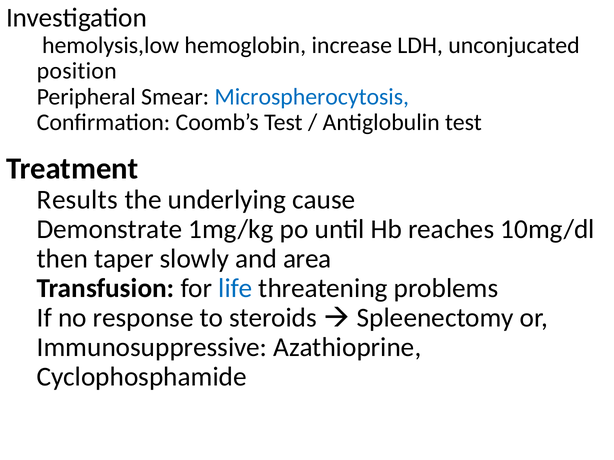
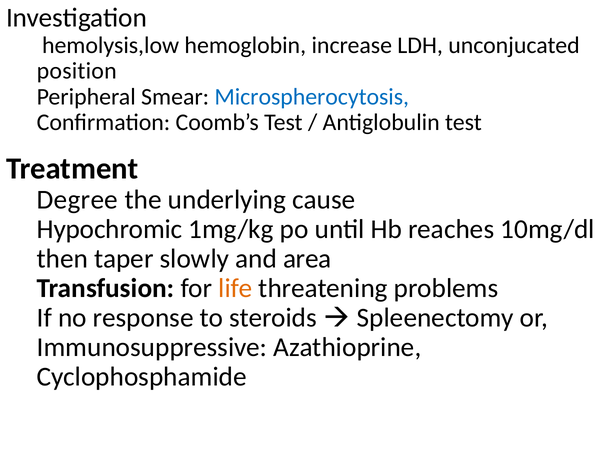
Results: Results -> Degree
Demonstrate: Demonstrate -> Hypochromic
life colour: blue -> orange
